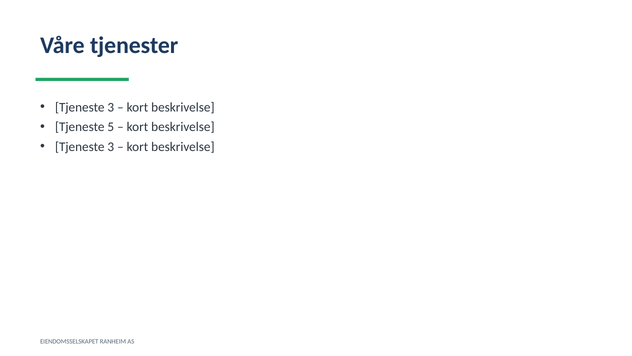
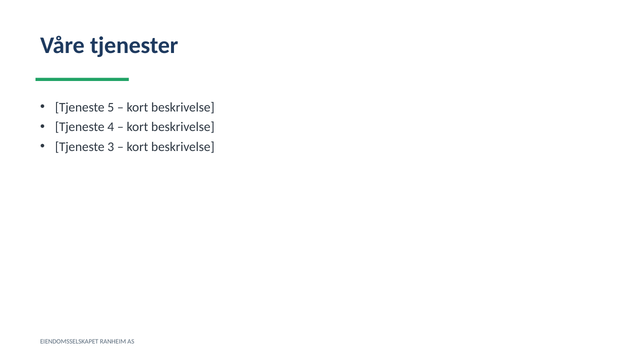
3 at (111, 107): 3 -> 5
5: 5 -> 4
